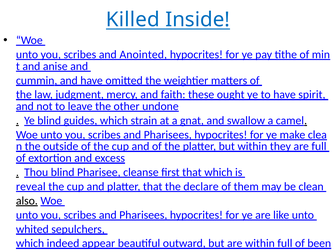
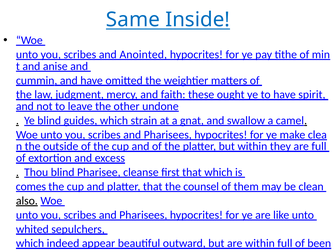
Killed: Killed -> Same
reveal: reveal -> comes
declare: declare -> counsel
